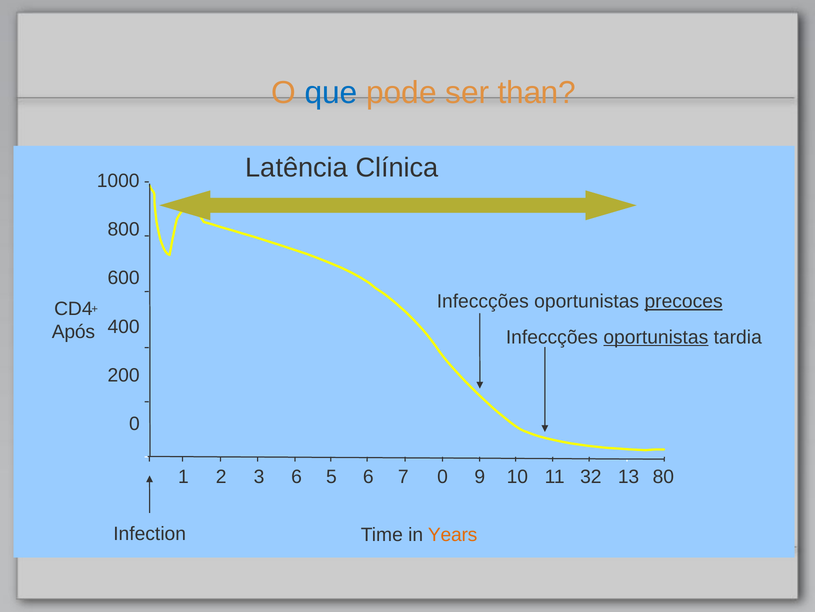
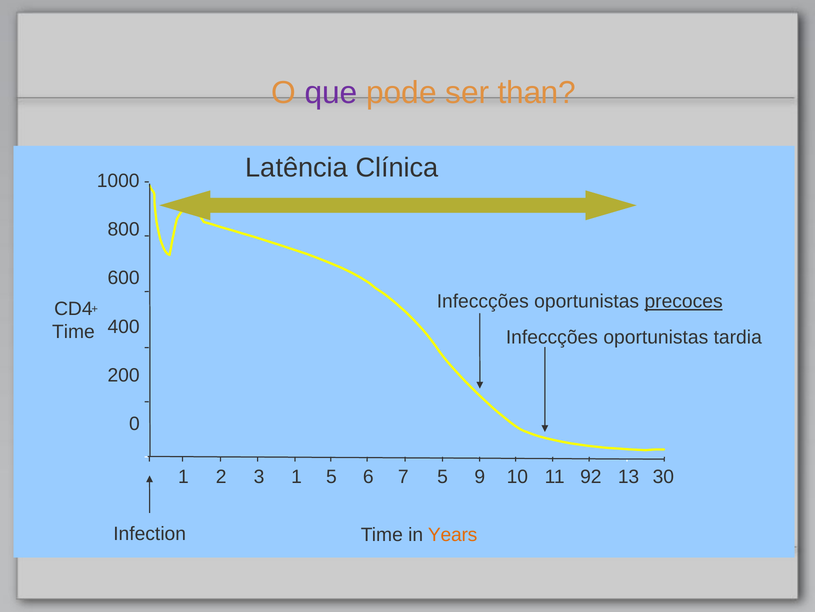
que colour: blue -> purple
Após at (73, 331): Após -> Time
oportunistas at (656, 337) underline: present -> none
3 6: 6 -> 1
7 0: 0 -> 5
32: 32 -> 92
80: 80 -> 30
